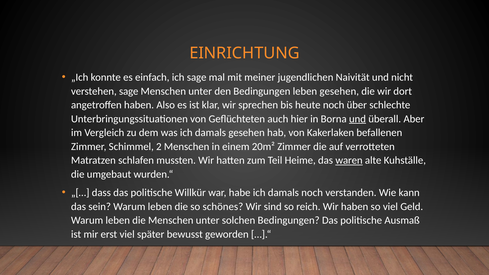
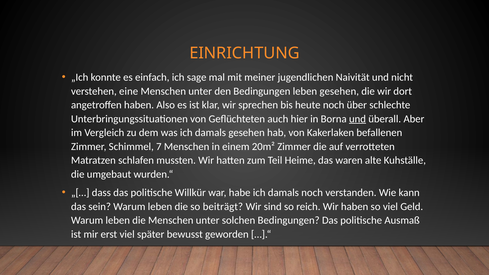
verstehen sage: sage -> eine
2: 2 -> 7
waren underline: present -> none
schönes: schönes -> beiträgt
